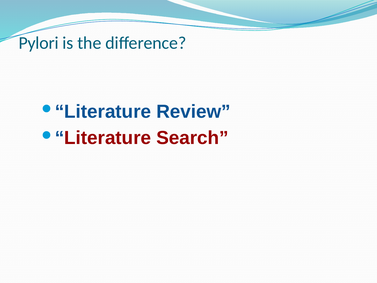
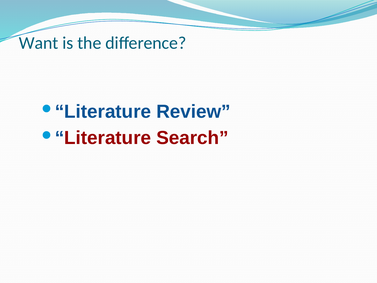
Pylori: Pylori -> Want
